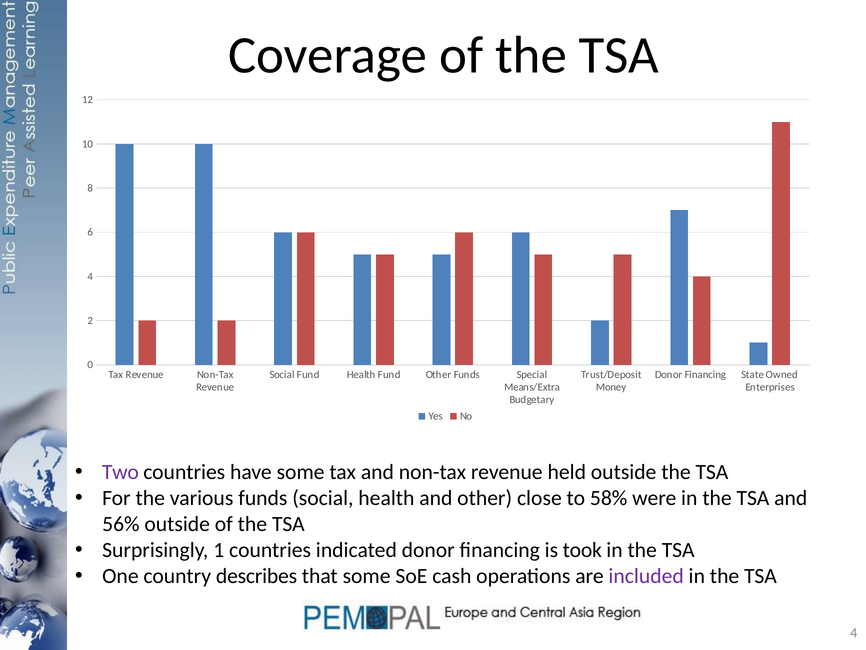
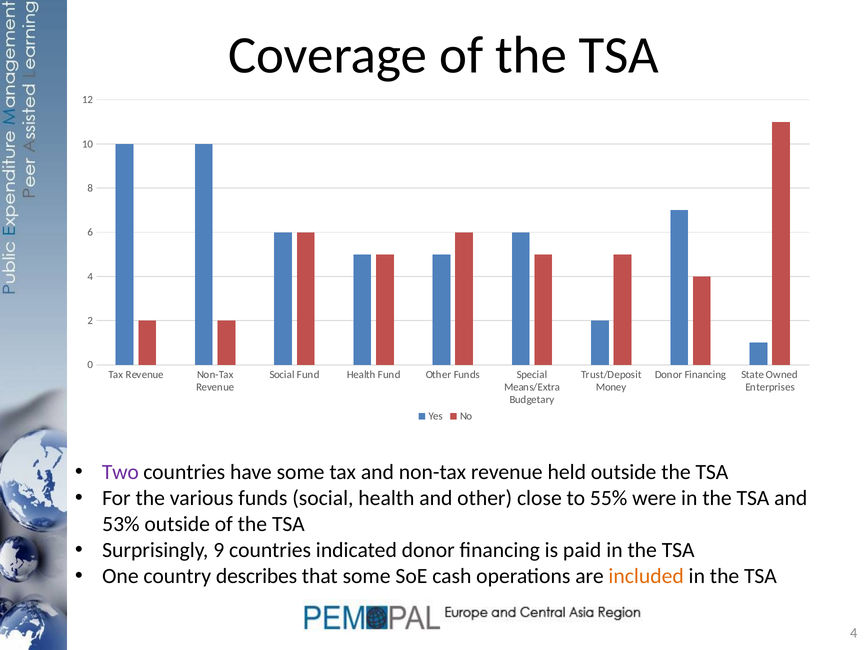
58%: 58% -> 55%
56%: 56% -> 53%
1: 1 -> 9
took: took -> paid
included colour: purple -> orange
